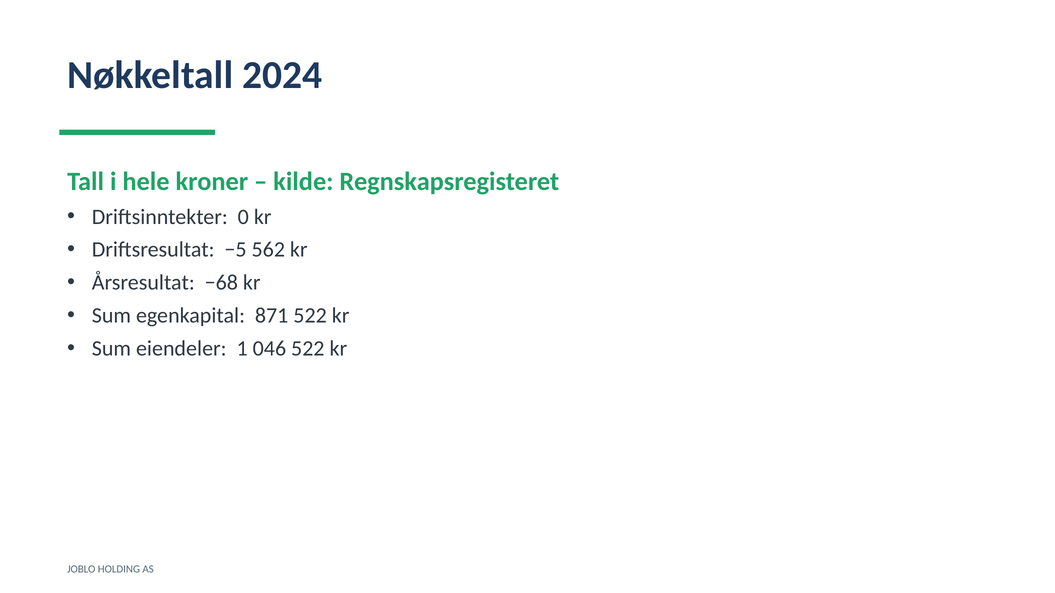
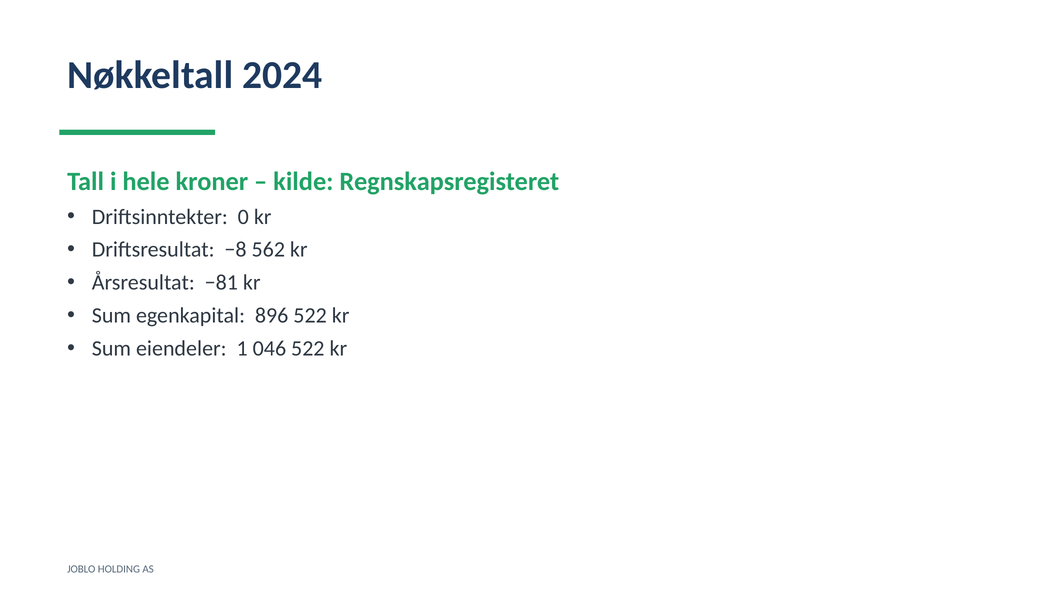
−5: −5 -> −8
−68: −68 -> −81
871: 871 -> 896
